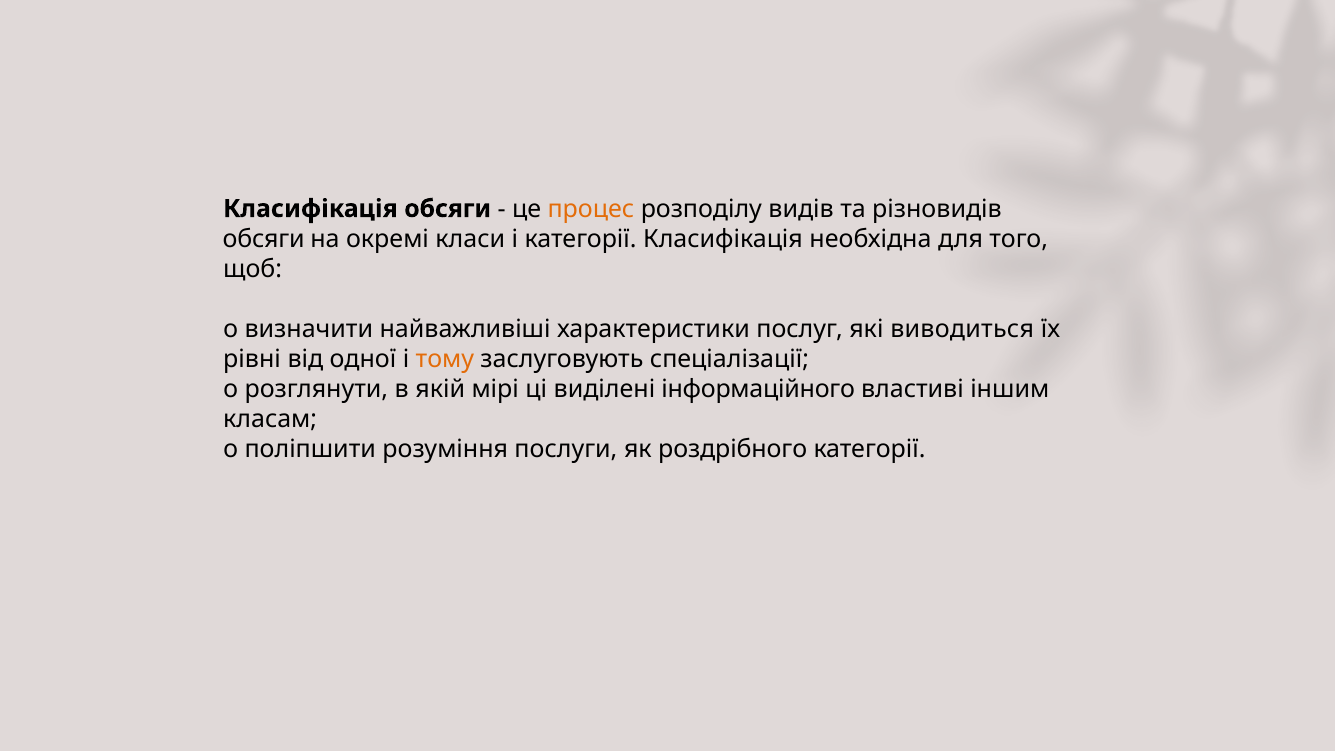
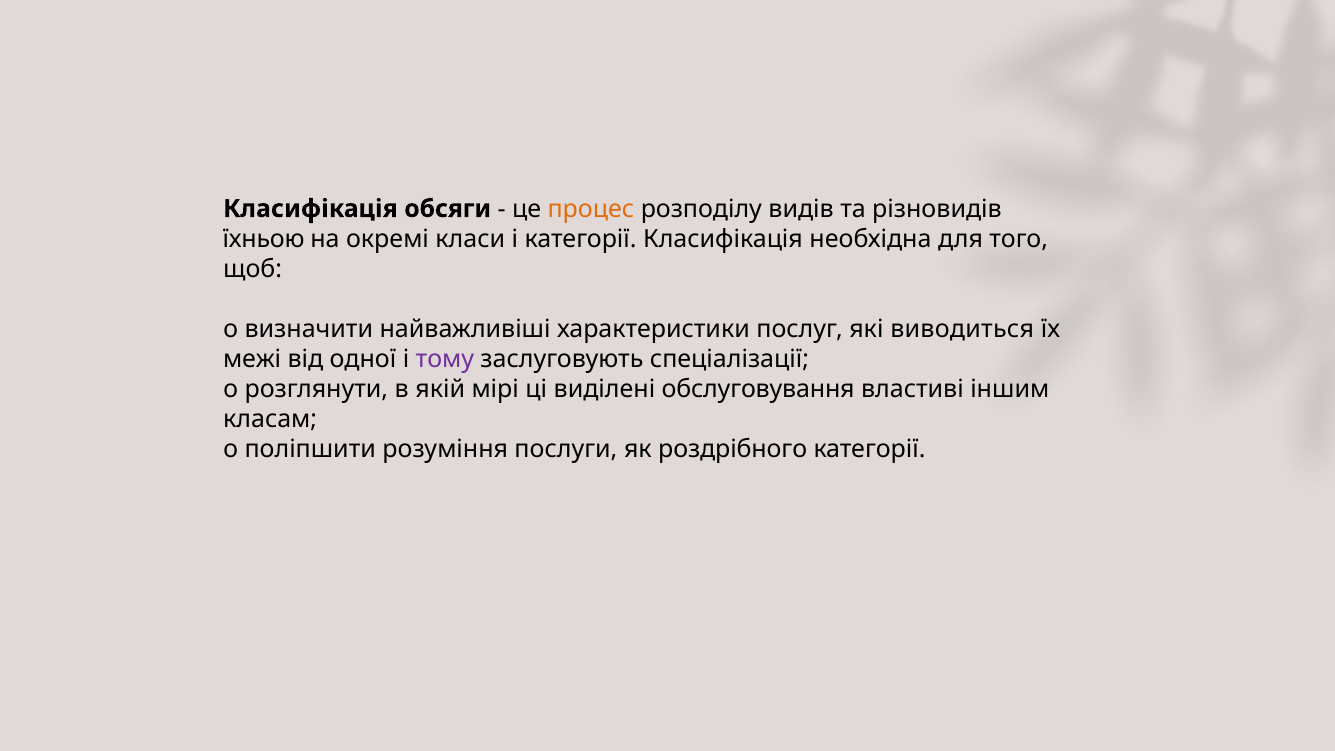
обсяги at (264, 239): обсяги -> їхньою
рівні: рівні -> межі
тому colour: orange -> purple
інформаційного: інформаційного -> обслуговування
